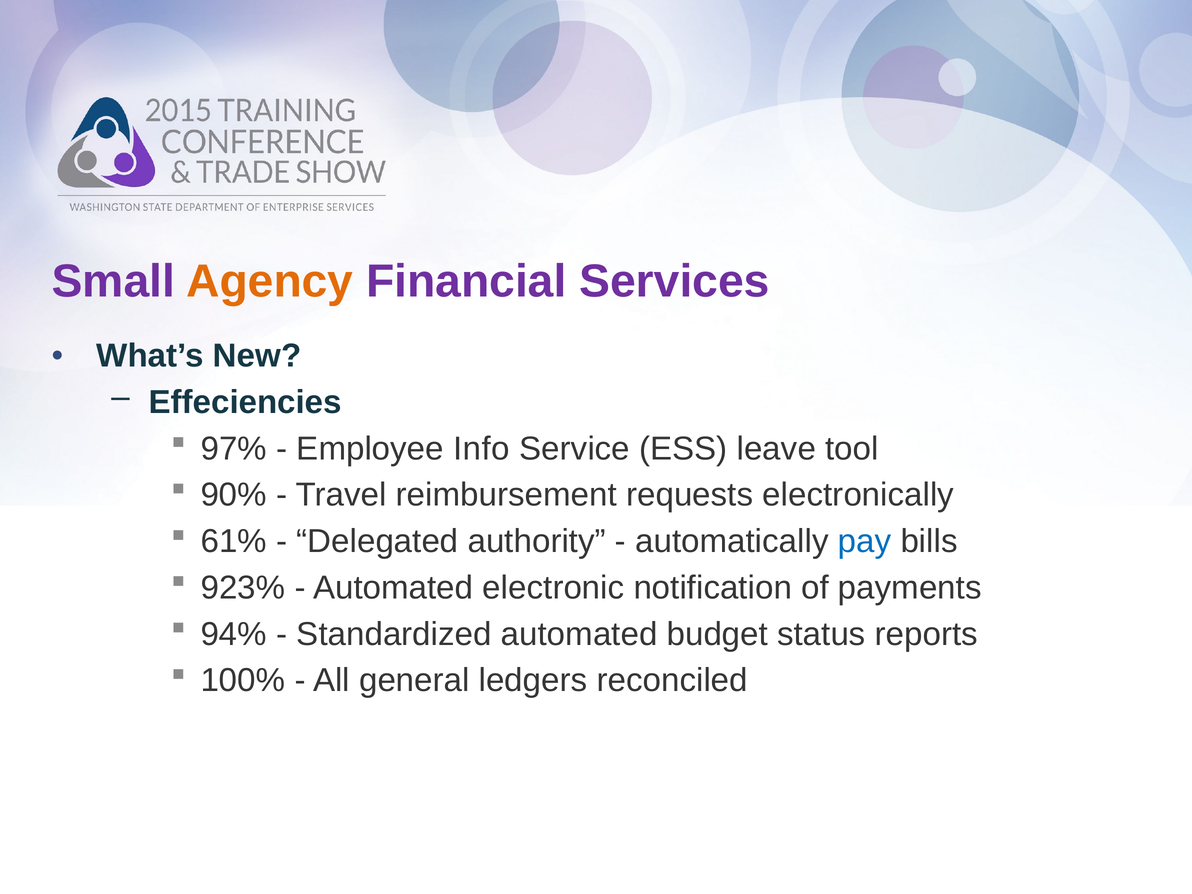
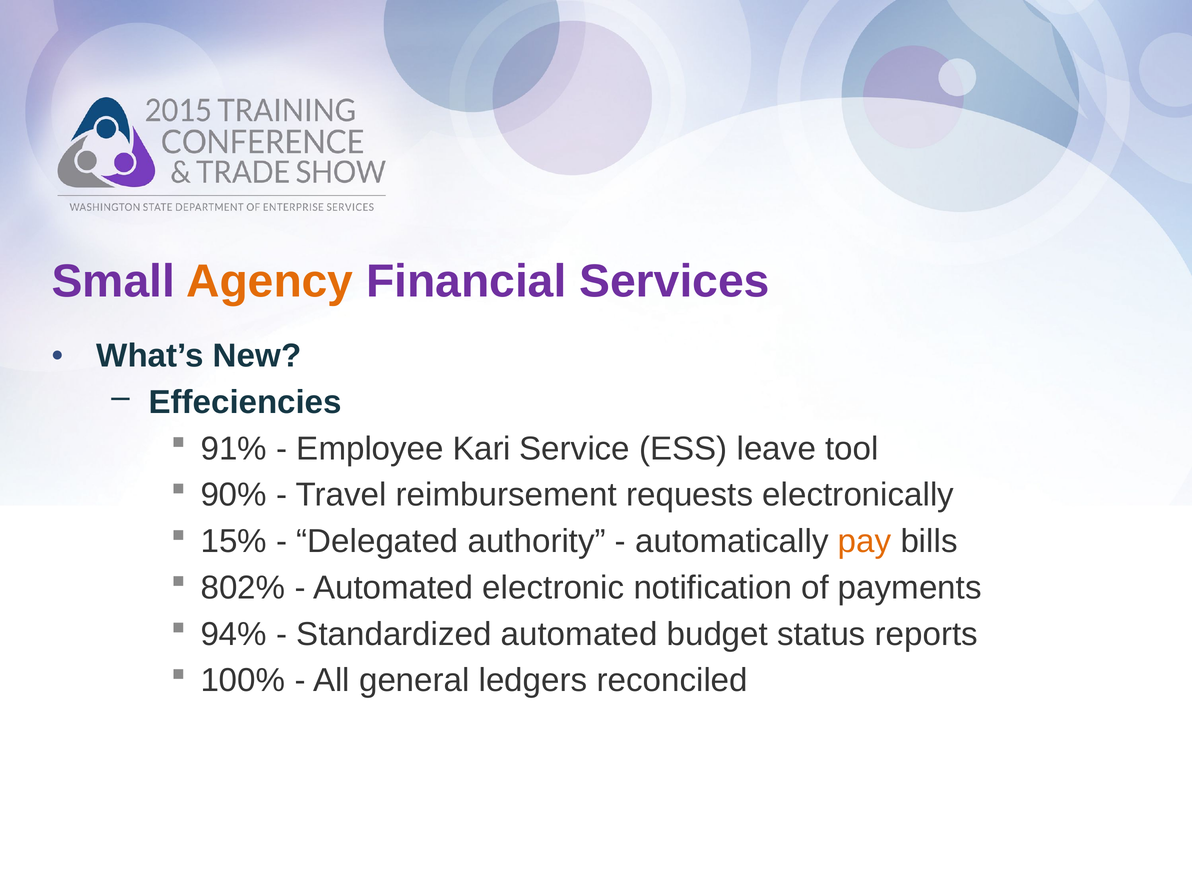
97%: 97% -> 91%
Info: Info -> Kari
61%: 61% -> 15%
pay colour: blue -> orange
923%: 923% -> 802%
